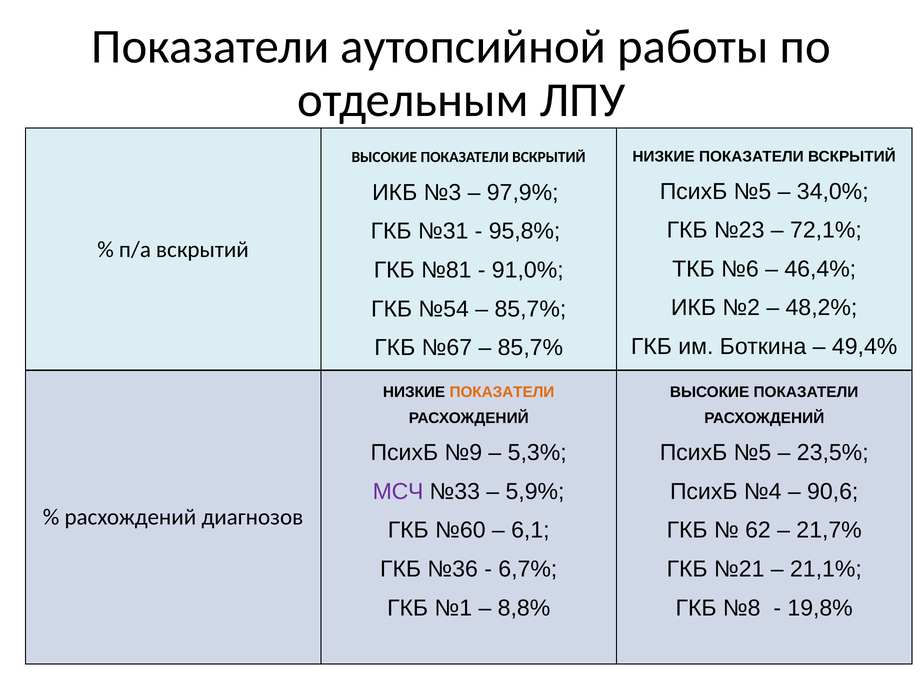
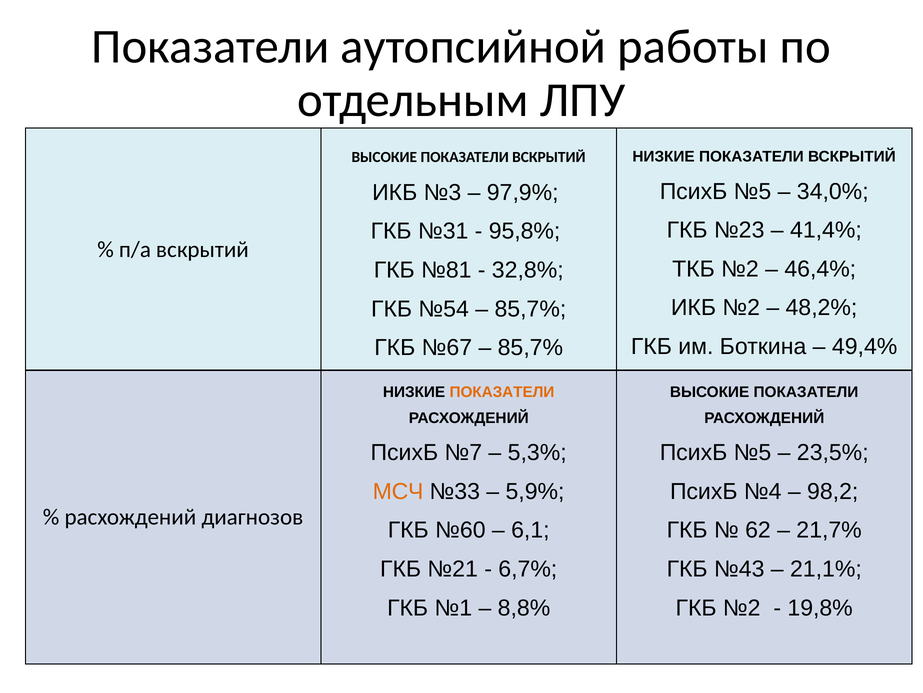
72,1%: 72,1% -> 41,4%
ТКБ №6: №6 -> №2
91,0%: 91,0% -> 32,8%
№9: №9 -> №7
МСЧ colour: purple -> orange
90,6: 90,6 -> 98,2
№36: №36 -> №21
№21: №21 -> №43
ГКБ №8: №8 -> №2
